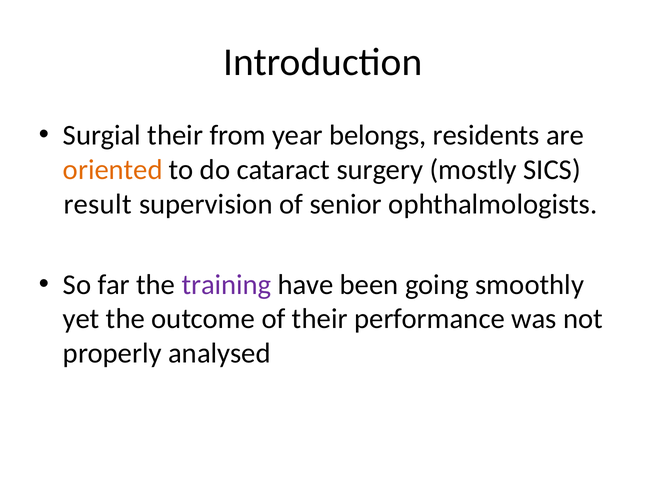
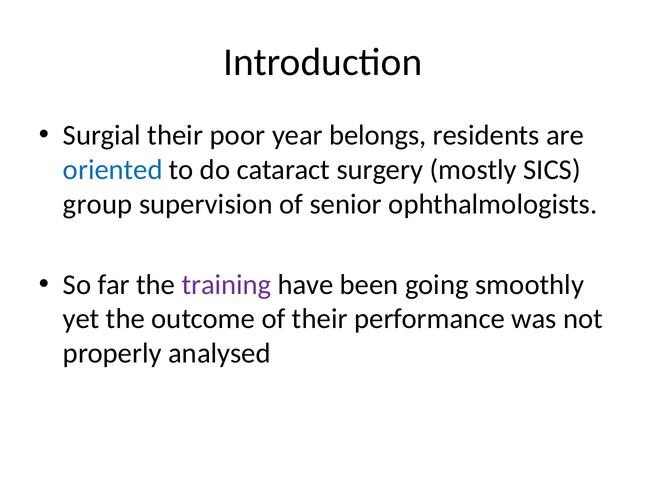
from: from -> poor
oriented colour: orange -> blue
result: result -> group
